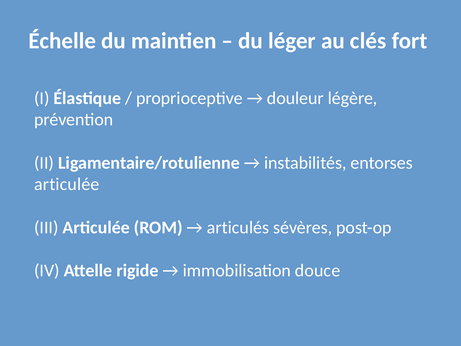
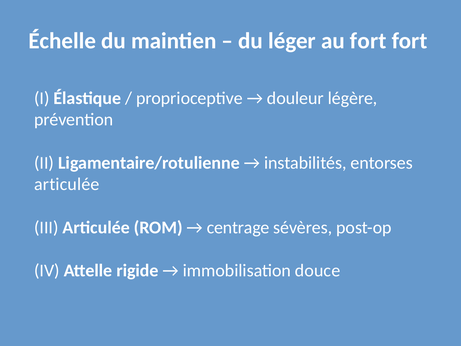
au clés: clés -> fort
articulés: articulés -> centrage
